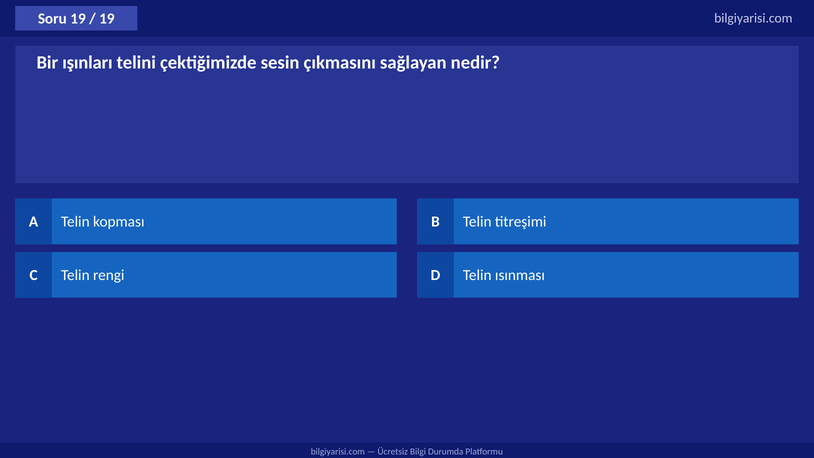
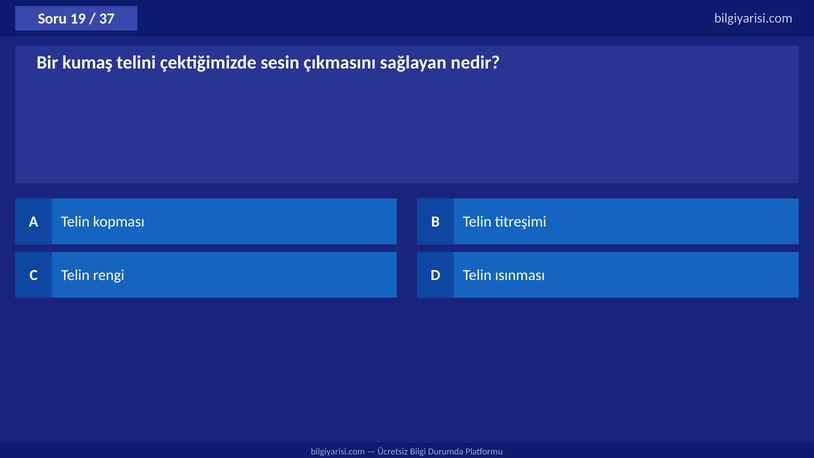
19 at (107, 19): 19 -> 37
ışınları: ışınları -> kumaş
